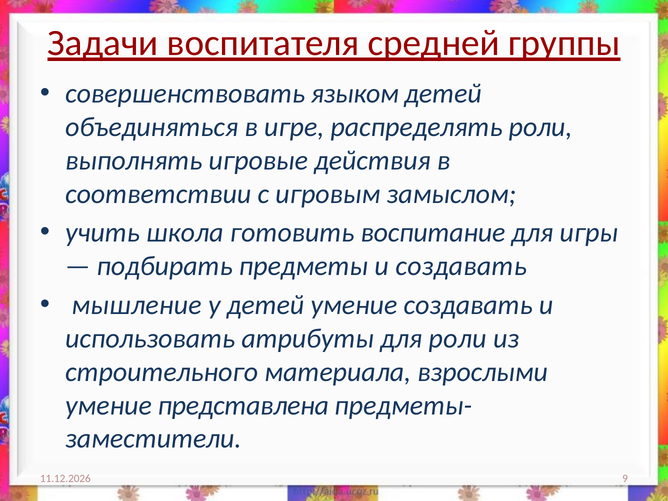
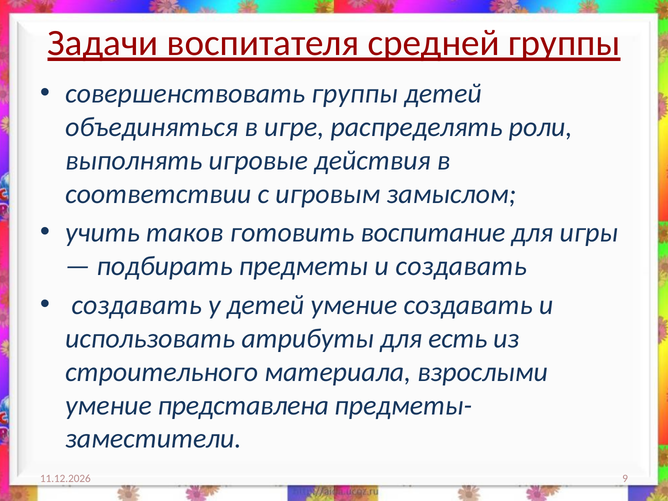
совершенствовать языком: языком -> группы
школа: школа -> таков
мышление at (137, 305): мышление -> создавать
для роли: роли -> есть
